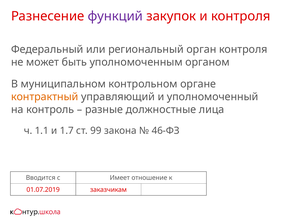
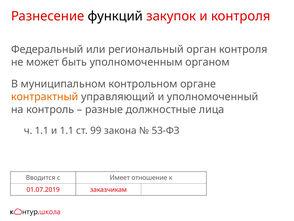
функций colour: purple -> black
и 1.7: 1.7 -> 1.1
46-ФЗ: 46-ФЗ -> 53-ФЗ
